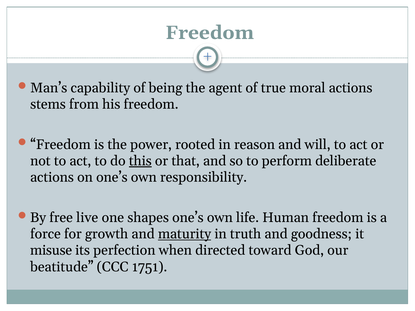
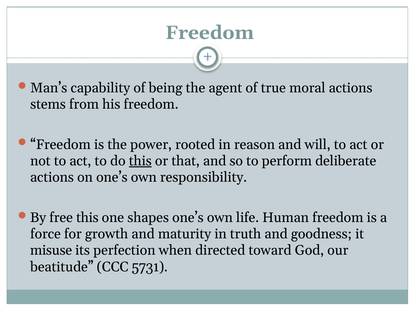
free live: live -> this
maturity underline: present -> none
1751: 1751 -> 5731
